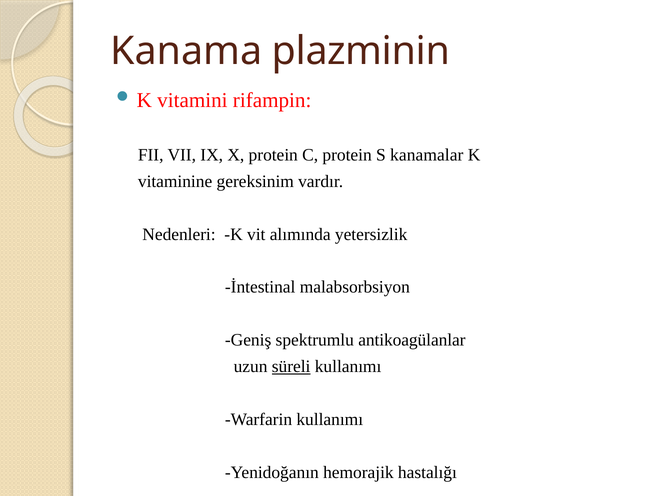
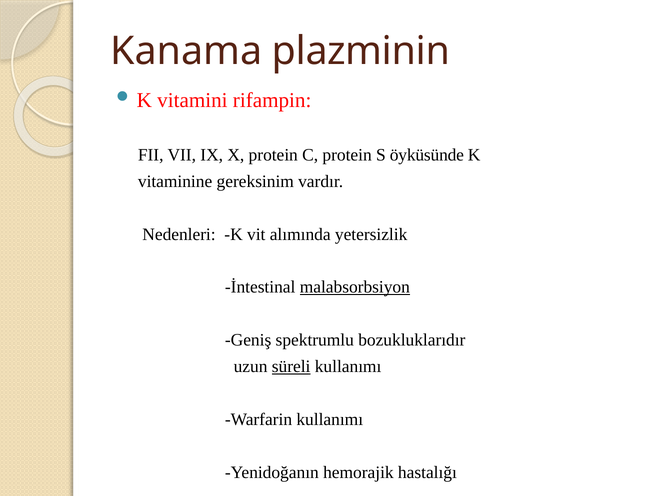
kanamalar: kanamalar -> öyküsünde
malabsorbsiyon underline: none -> present
antikoagülanlar: antikoagülanlar -> bozukluklarıdır
